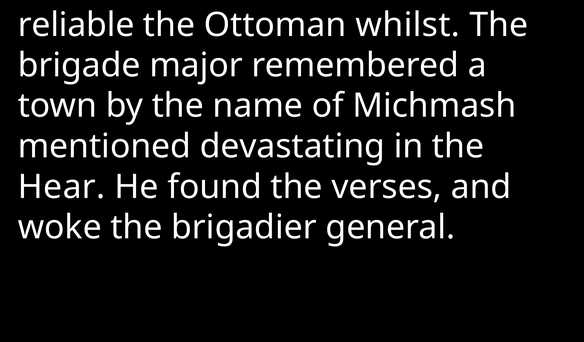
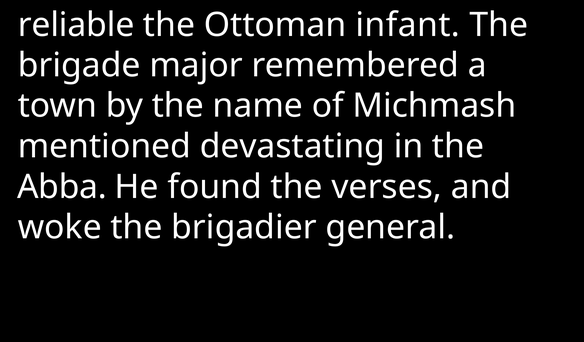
whilst: whilst -> infant
Hear: Hear -> Abba
